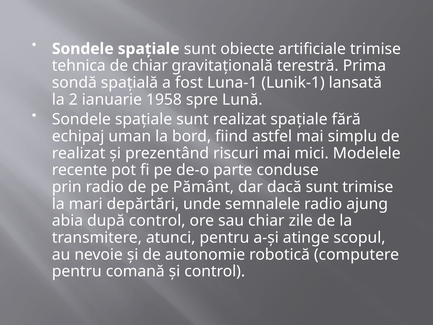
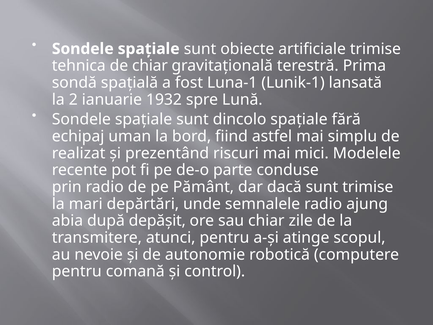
1958: 1958 -> 1932
sunt realizat: realizat -> dincolo
după control: control -> depășit
